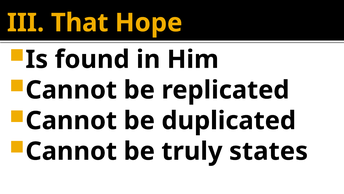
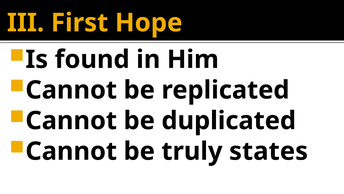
That: That -> First
